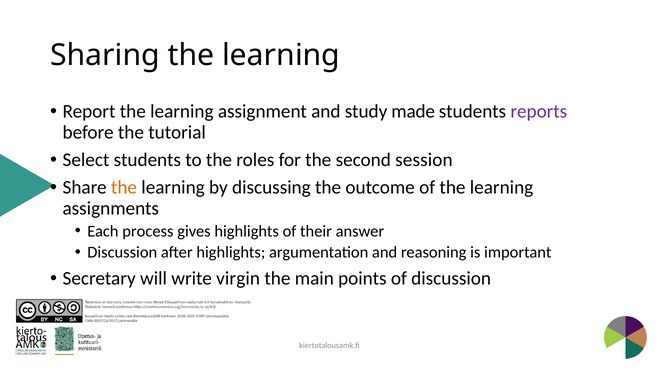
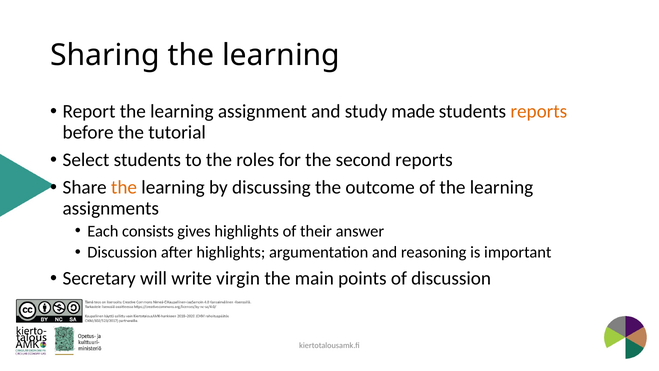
reports at (539, 111) colour: purple -> orange
second session: session -> reports
process: process -> consists
